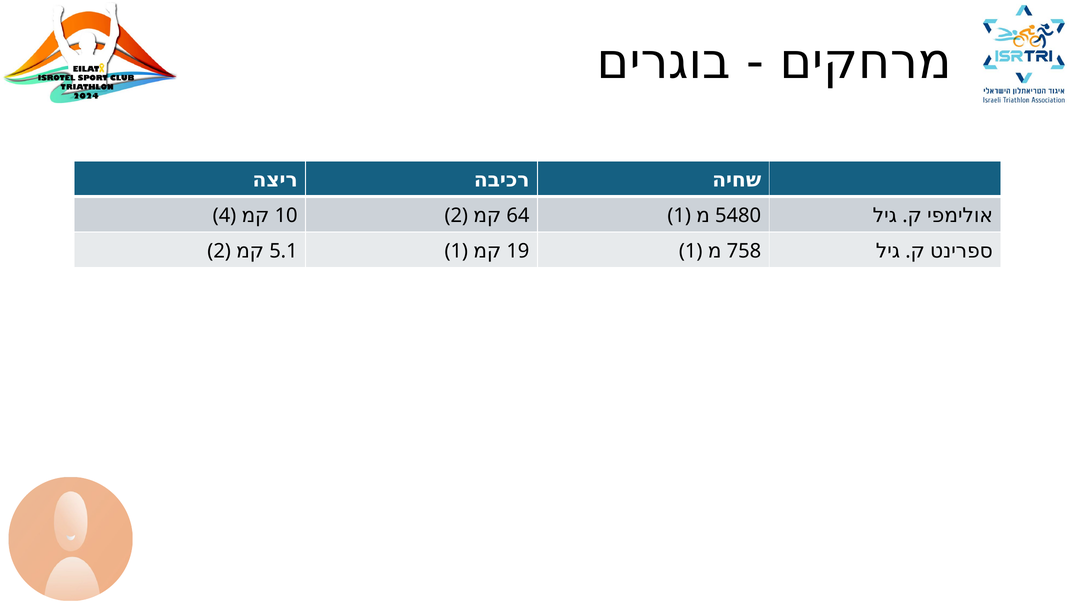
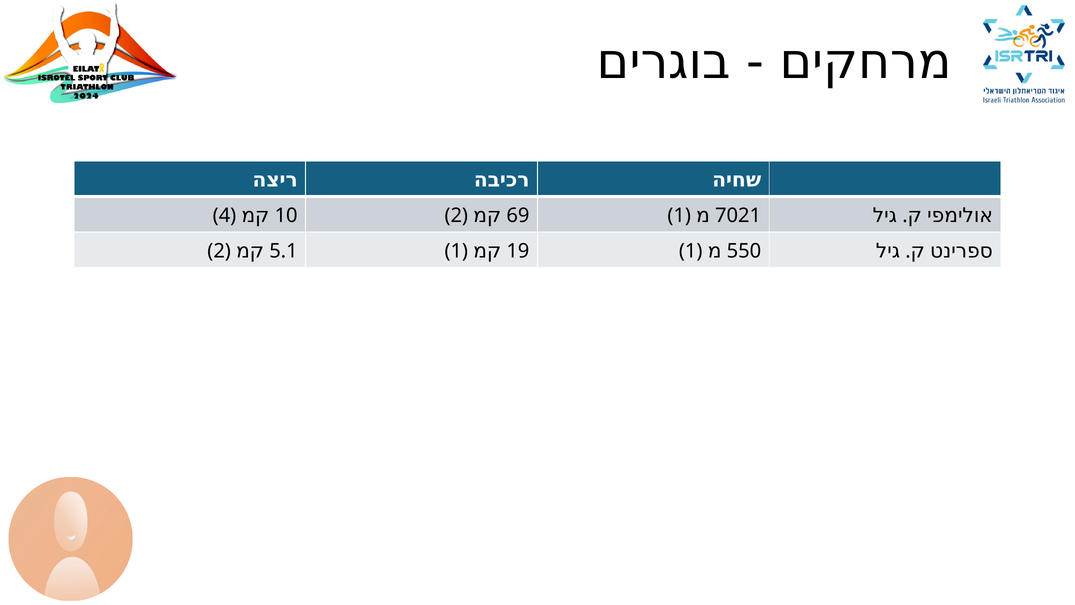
64: 64 -> 69
5480: 5480 -> 7021
758: 758 -> 550
